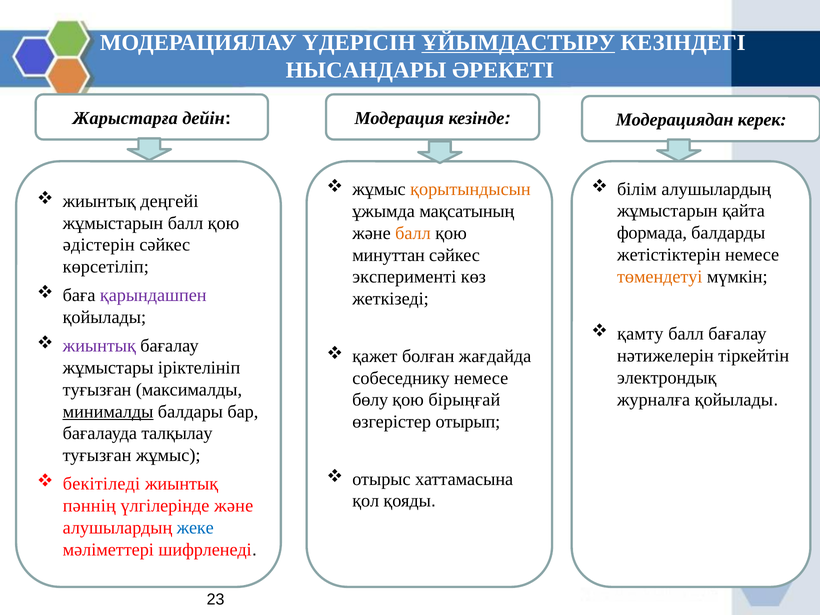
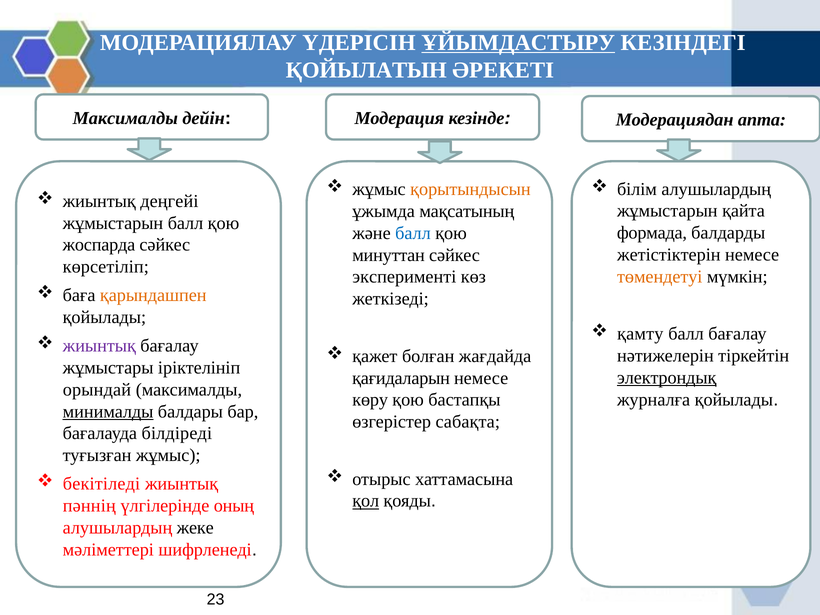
НЫСАНДАРЫ: НЫСАНДАРЫ -> ҚОЙЫЛАТЫН
Жарыстарға at (125, 118): Жарыстарға -> Максималды
керек: керек -> апта
балл at (413, 233) colour: orange -> blue
әдістерін: әдістерін -> жоспарда
қарындашпен colour: purple -> orange
электрондық underline: none -> present
собеседнику: собеседнику -> қағидаларын
туғызған at (97, 390): туғызған -> орындай
бөлу: бөлу -> көру
бірыңғай: бірыңғай -> бастапқы
отырып: отырып -> сабақта
талқылау: талқылау -> білдіреді
қол underline: none -> present
үлгілерінде және: және -> оның
жеке colour: blue -> black
